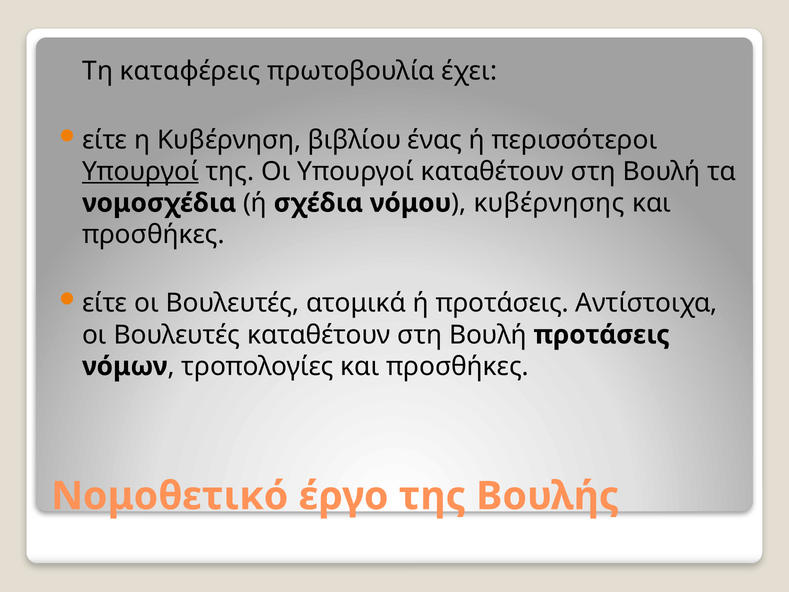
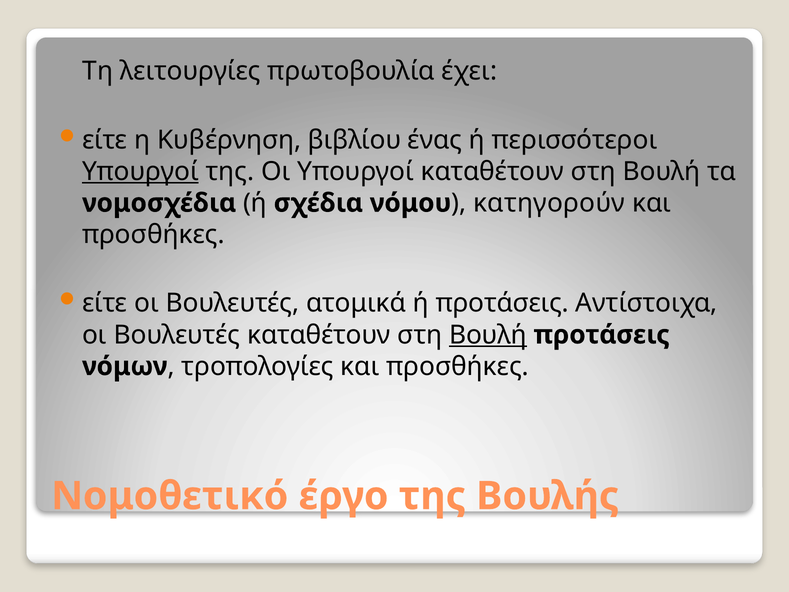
καταφέρεις: καταφέρεις -> λειτουργίες
κυβέρνησης: κυβέρνησης -> κατηγορούν
Βουλή at (488, 335) underline: none -> present
